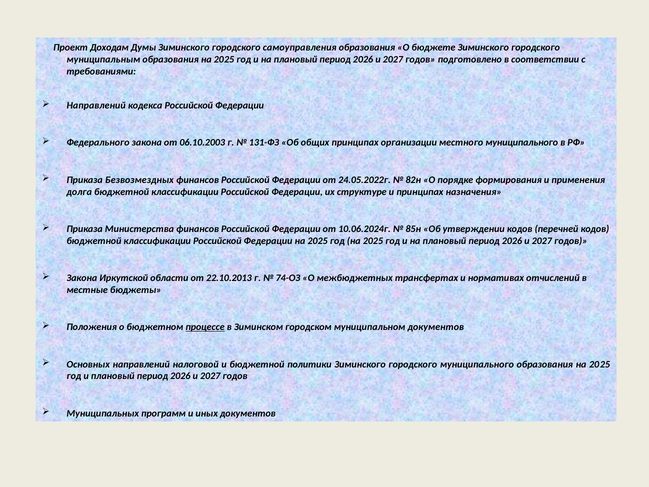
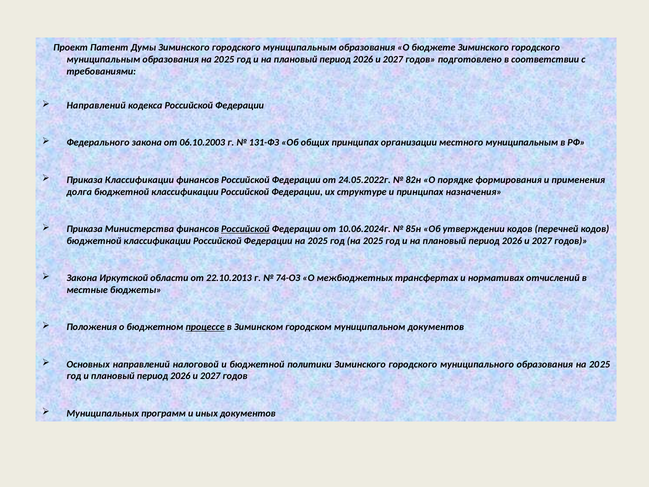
Доходам: Доходам -> Патент
Думы Зиминского городского самоуправления: самоуправления -> муниципальным
местного муниципального: муниципального -> муниципальным
Приказа Безвозмездных: Безвозмездных -> Классификации
Российской at (245, 229) underline: none -> present
